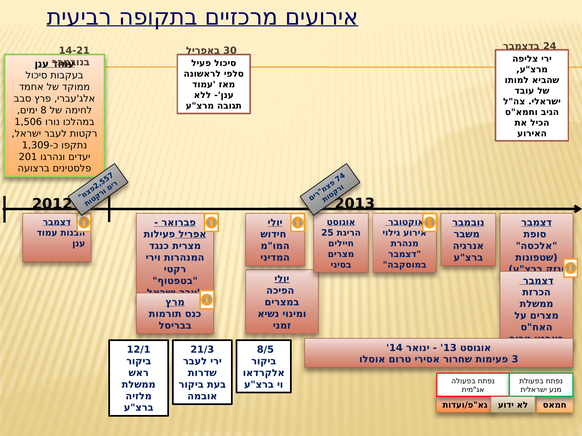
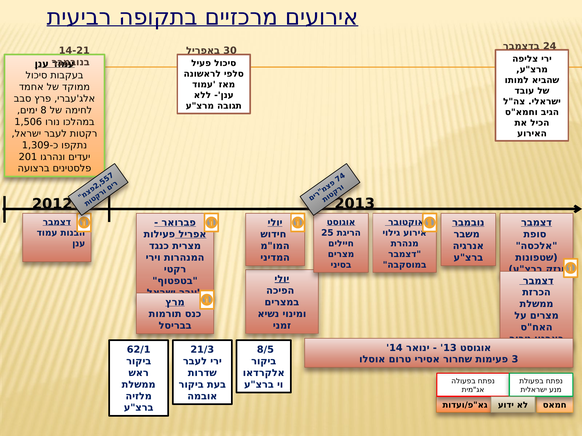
12/1: 12/1 -> 62/1
